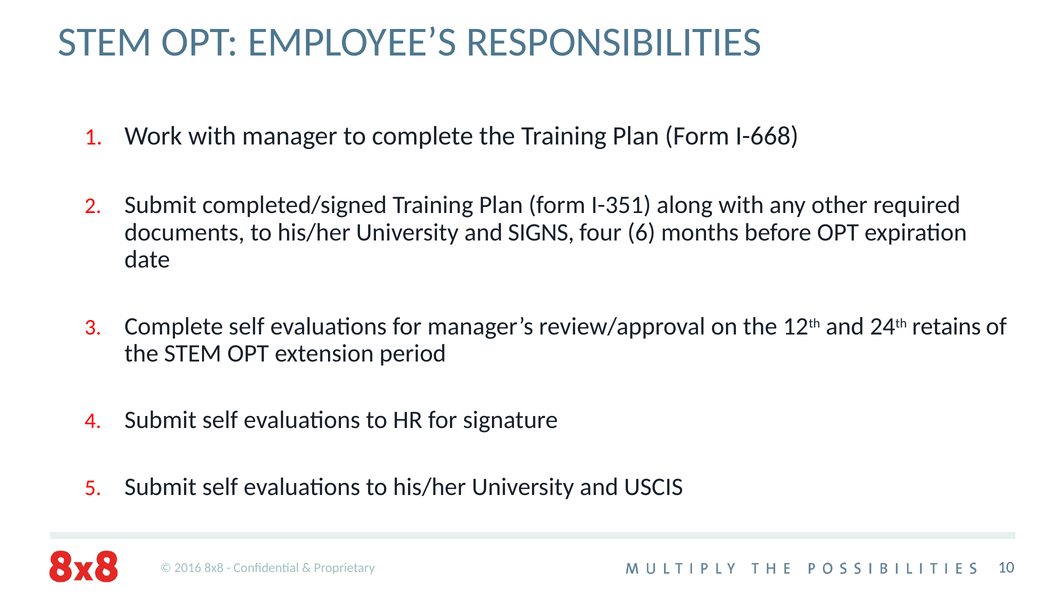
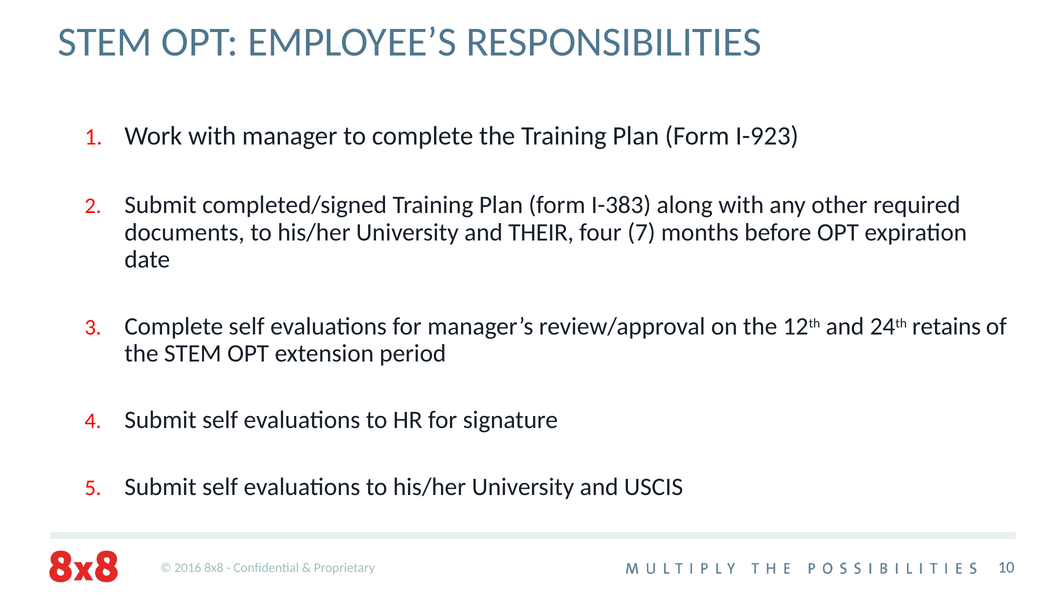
I-668: I-668 -> I-923
I-351: I-351 -> I-383
SIGNS: SIGNS -> THEIR
6: 6 -> 7
